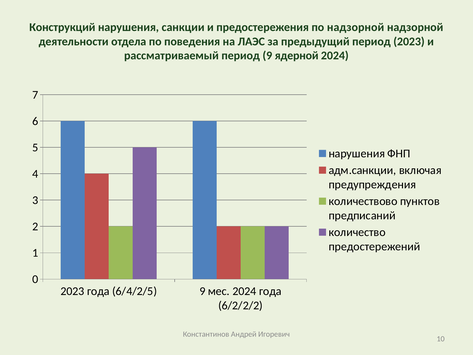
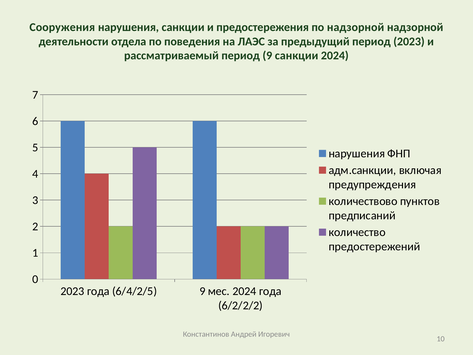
Конструкций: Конструкций -> Сооружения
9 ядерной: ядерной -> санкции
